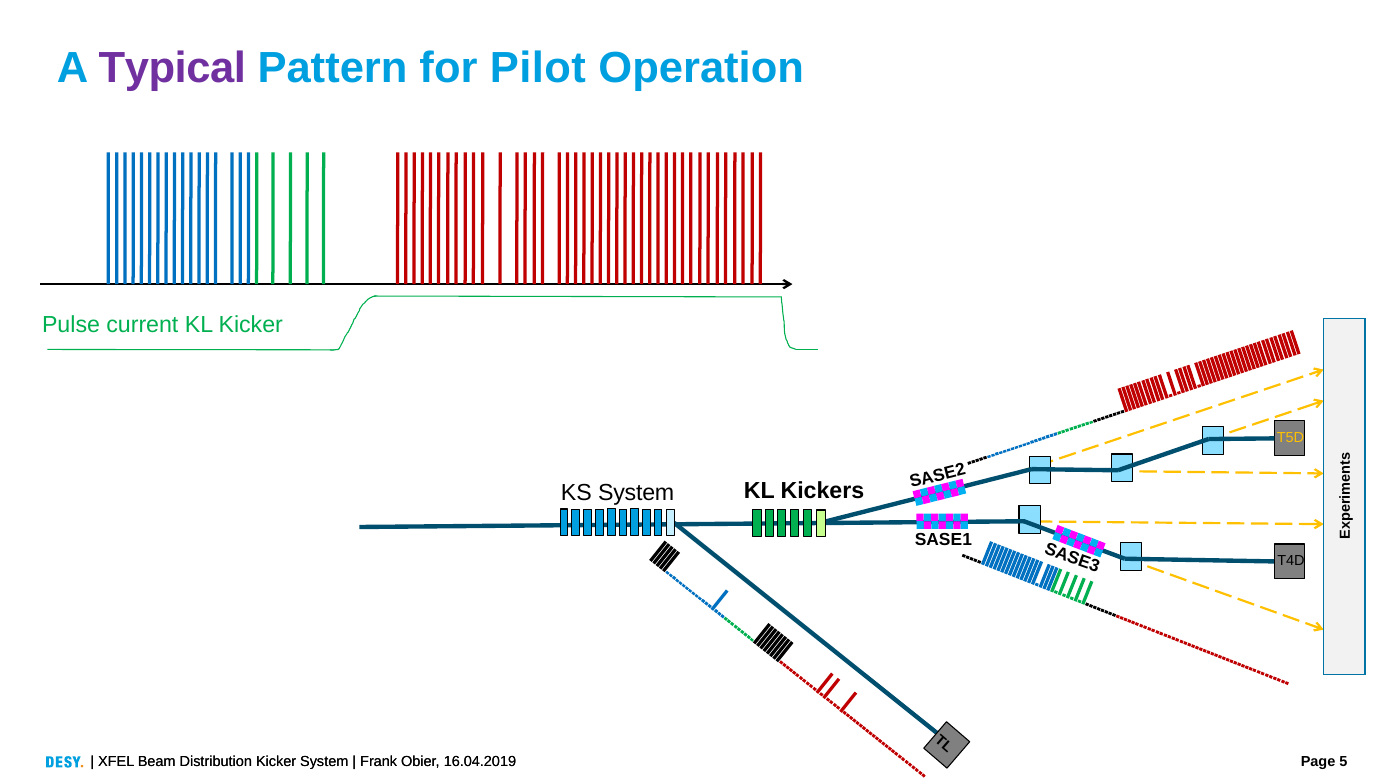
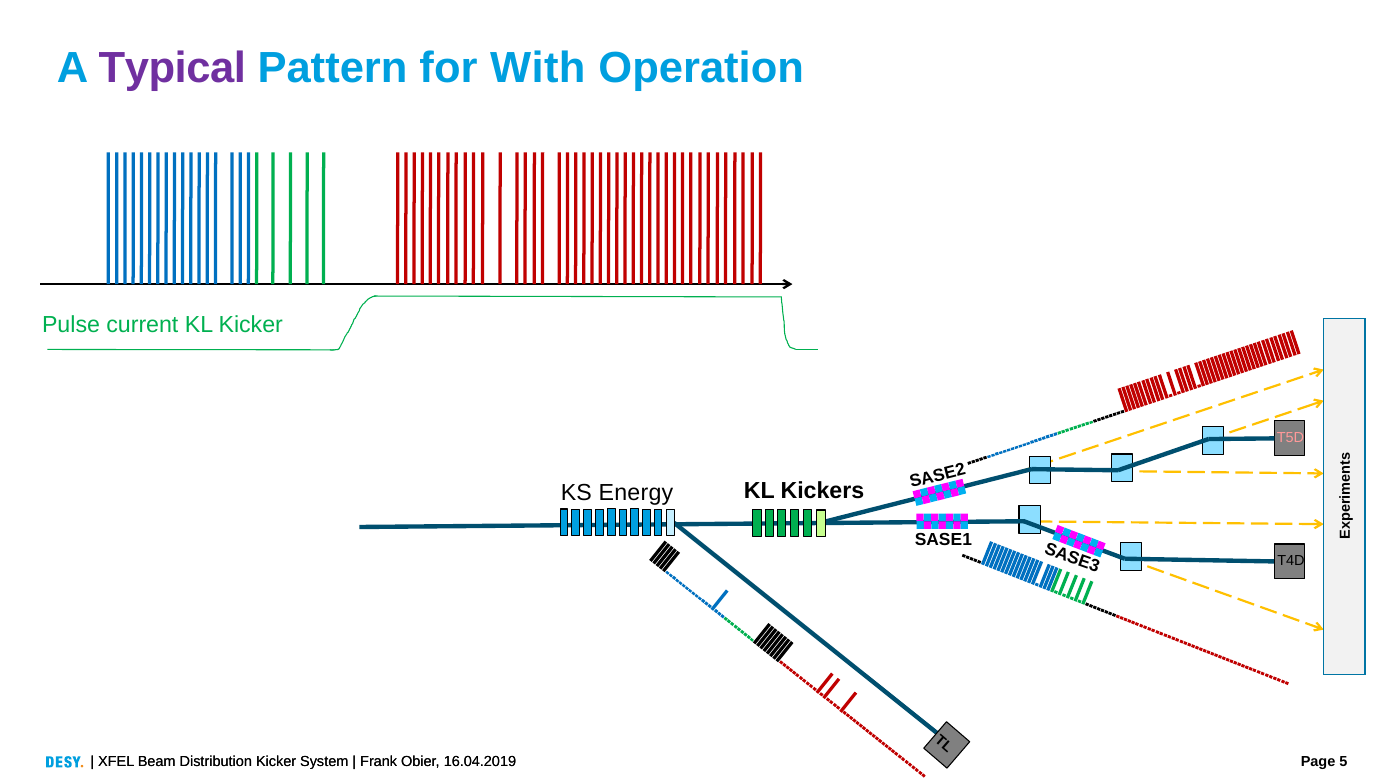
Pilot: Pilot -> With
T5D colour: yellow -> pink
KS System: System -> Energy
